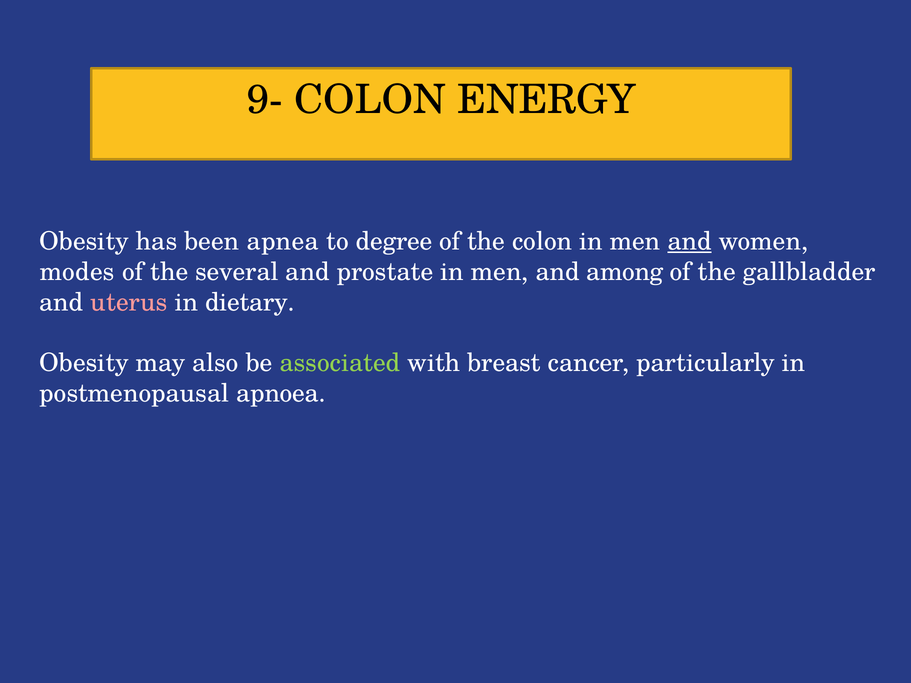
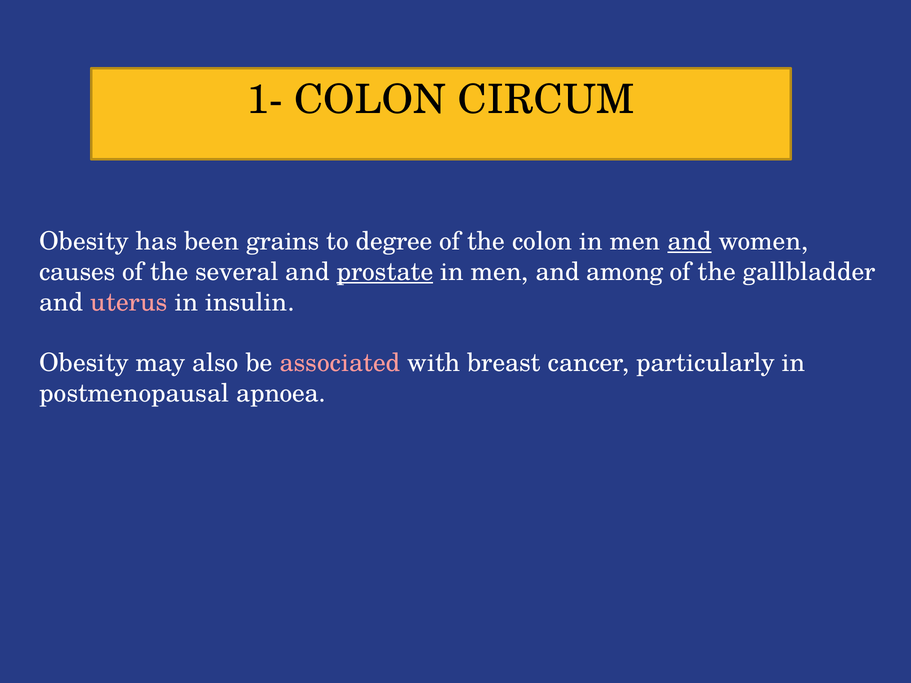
9-: 9- -> 1-
ENERGY: ENERGY -> CIRCUM
apnea: apnea -> grains
modes: modes -> causes
prostate underline: none -> present
dietary: dietary -> insulin
associated colour: light green -> pink
